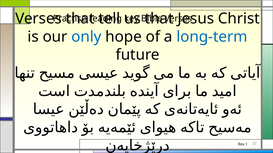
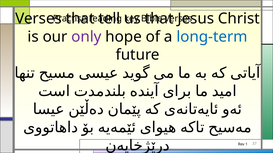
only colour: blue -> purple
